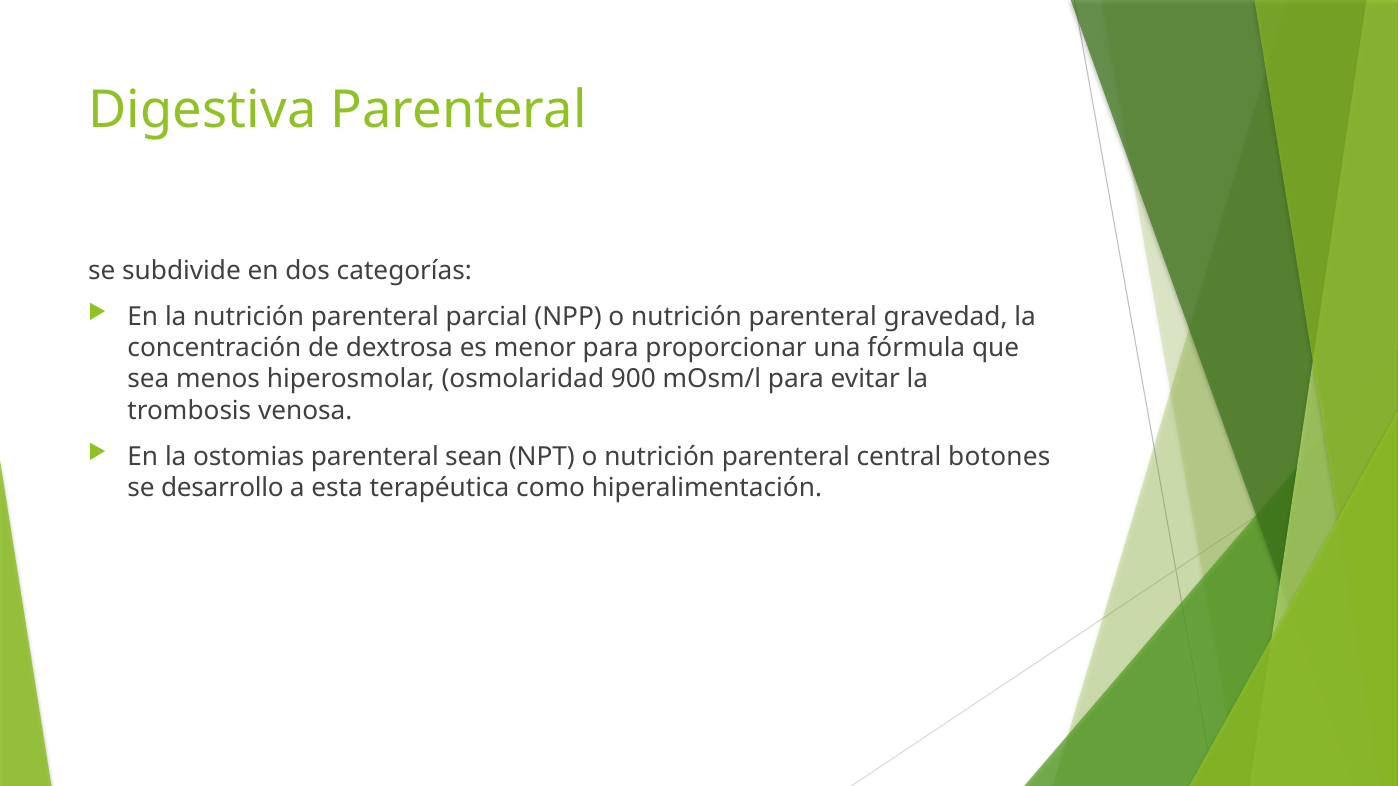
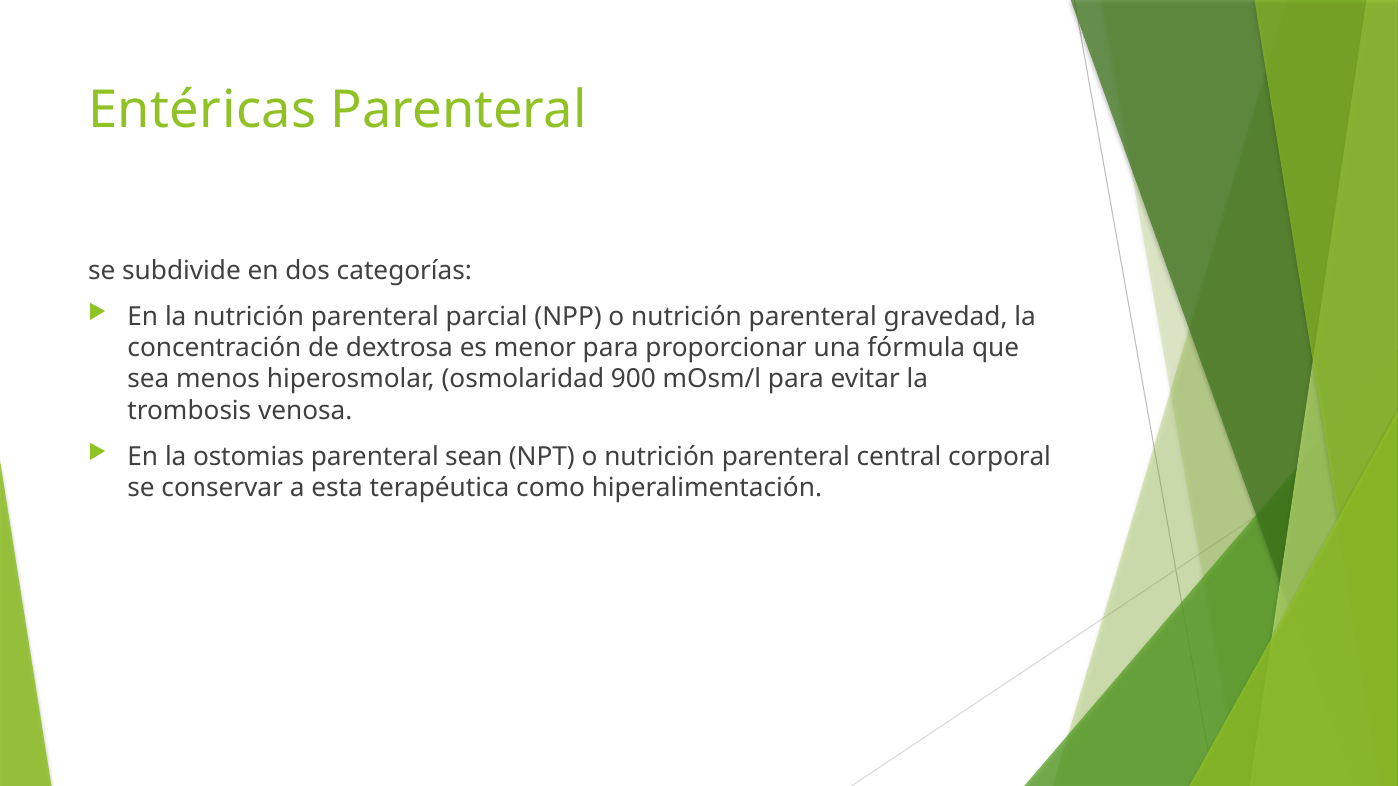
Digestiva: Digestiva -> Entéricas
botones: botones -> corporal
desarrollo: desarrollo -> conservar
